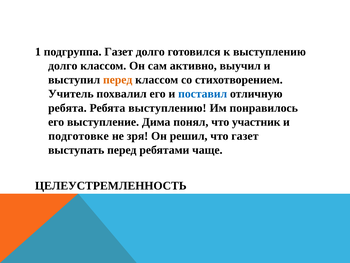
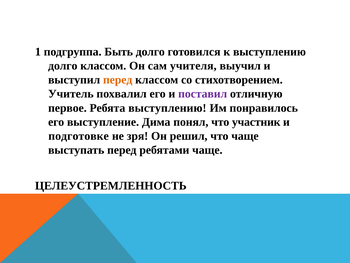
подгруппа Газет: Газет -> Быть
активно: активно -> учителя
поставил colour: blue -> purple
ребята at (67, 108): ребята -> первое
что газет: газет -> чаще
